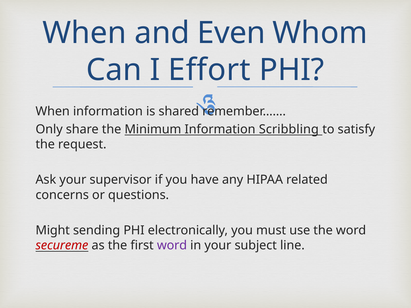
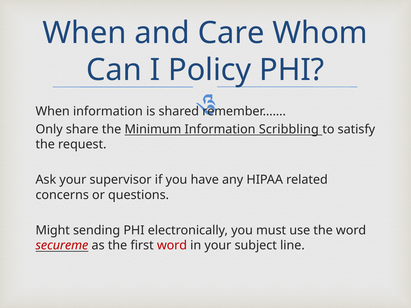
Even: Even -> Care
Effort: Effort -> Policy
word at (172, 246) colour: purple -> red
